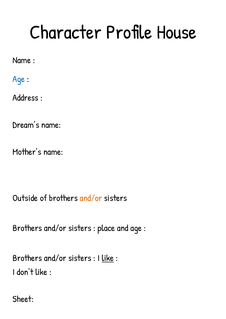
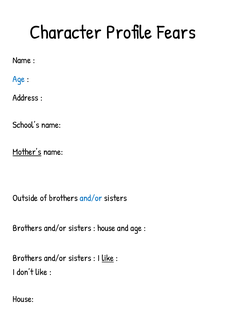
House: House -> Fears
Dream’s: Dream’s -> School’s
Mother’s underline: none -> present
and/or at (91, 199) colour: orange -> blue
place at (106, 229): place -> house
Sheet at (23, 300): Sheet -> House
